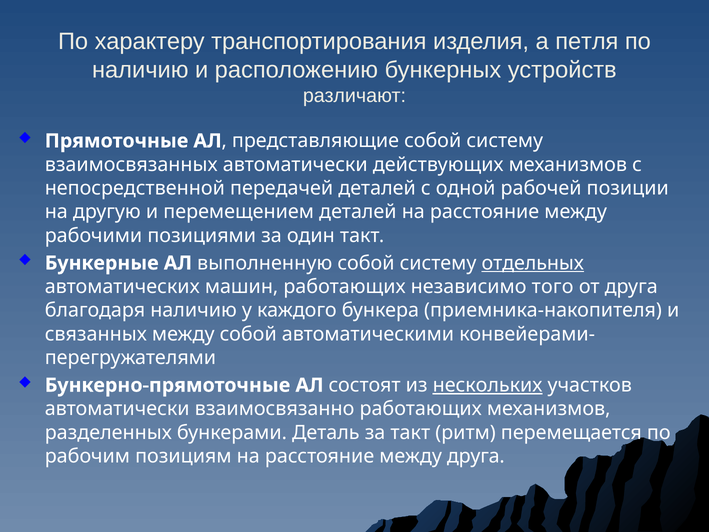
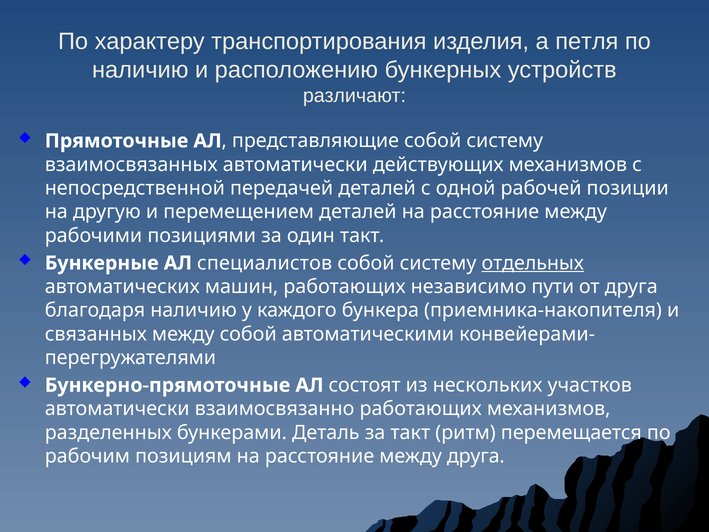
выполненную: выполненную -> специалистов
того: того -> пути
нескольких underline: present -> none
